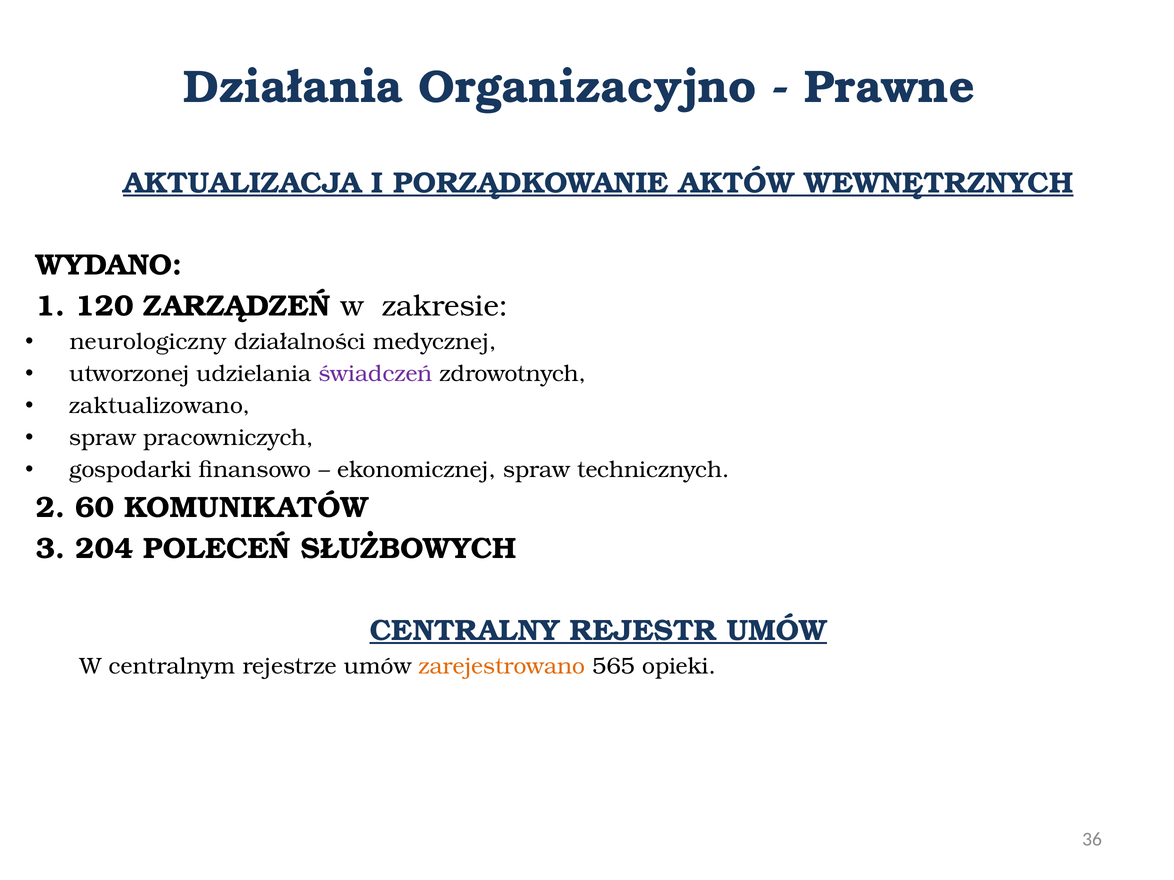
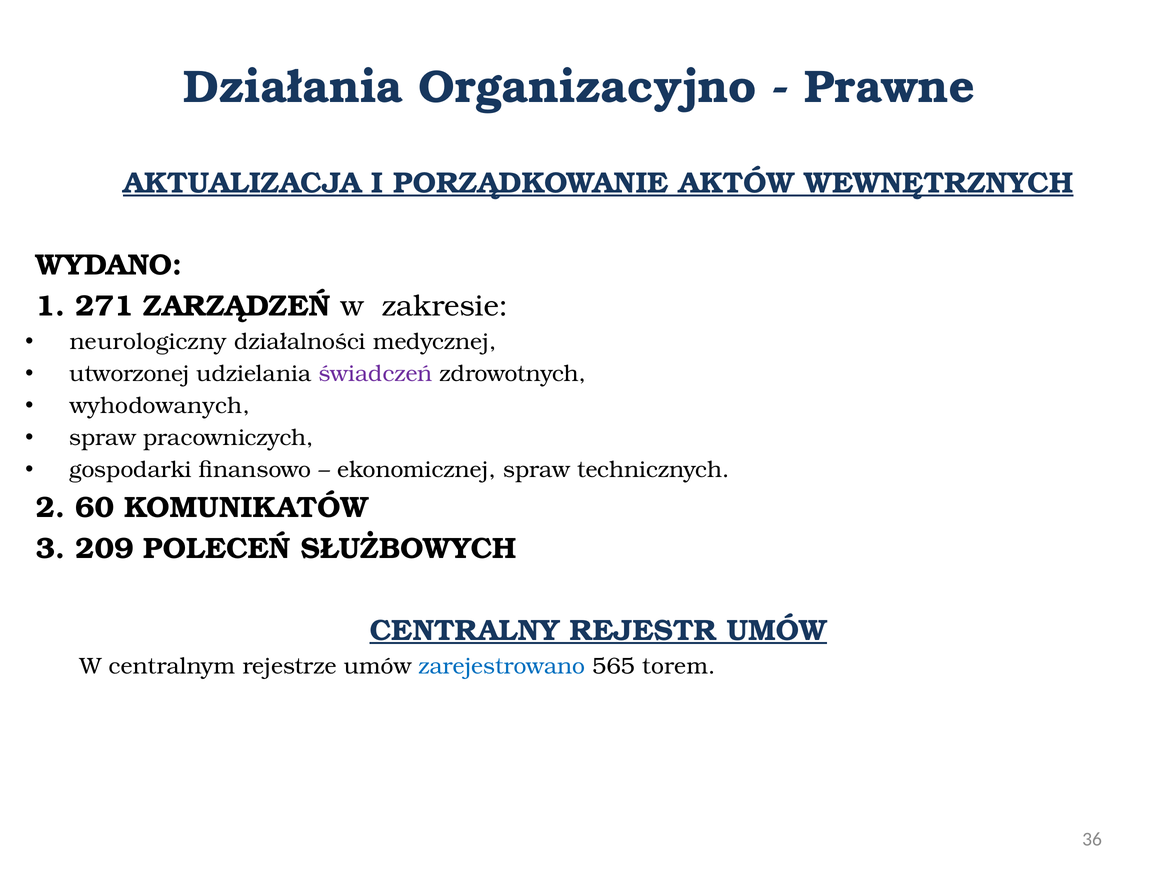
120: 120 -> 271
zaktualizowano: zaktualizowano -> wyhodowanych
204: 204 -> 209
zarejestrowano colour: orange -> blue
opieki: opieki -> torem
